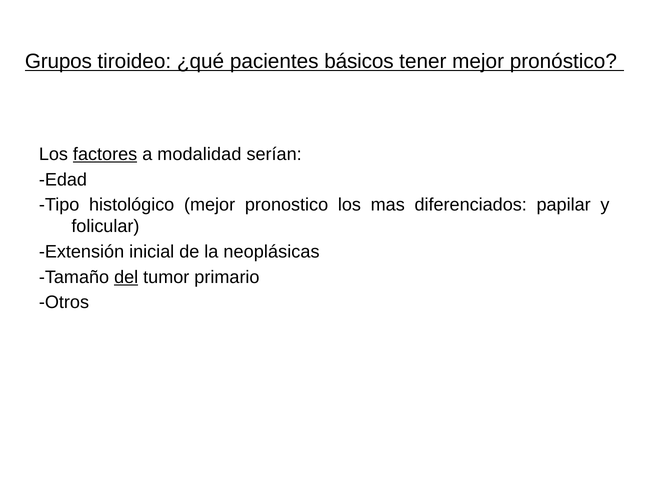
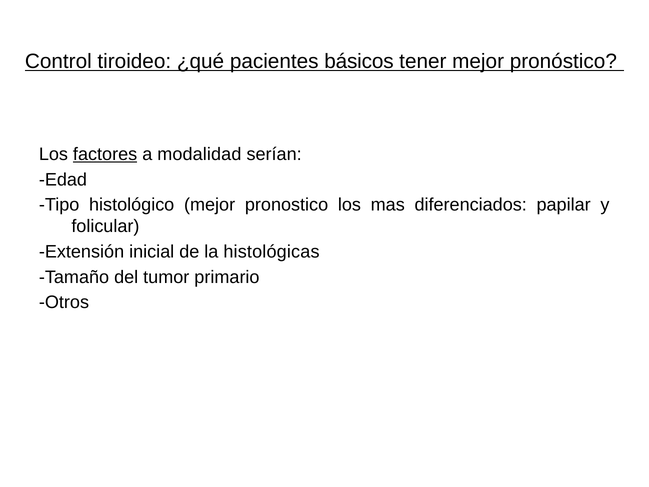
Grupos: Grupos -> Control
neoplásicas: neoplásicas -> histológicas
del underline: present -> none
